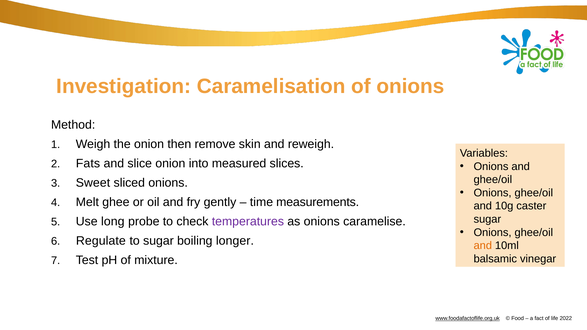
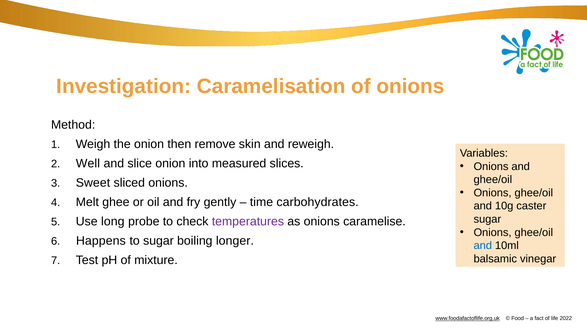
Fats: Fats -> Well
measurements: measurements -> carbohydrates
Regulate: Regulate -> Happens
and at (483, 246) colour: orange -> blue
